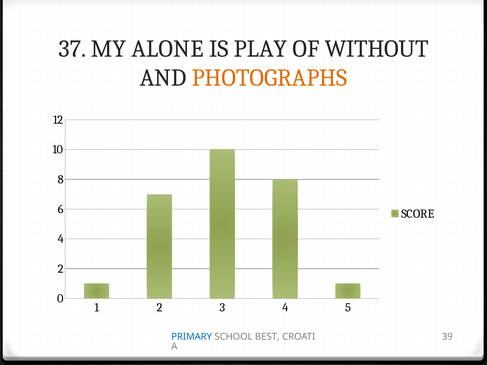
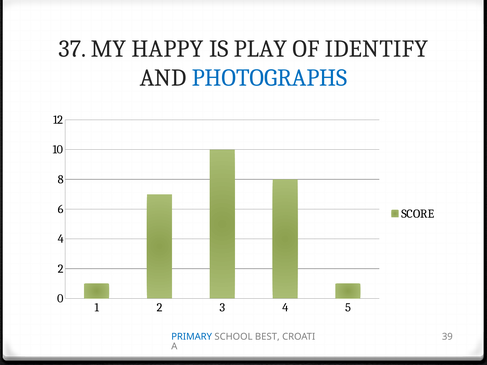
ALONE: ALONE -> HAPPY
WITHOUT: WITHOUT -> IDENTIFY
PHOTOGRAPHS colour: orange -> blue
